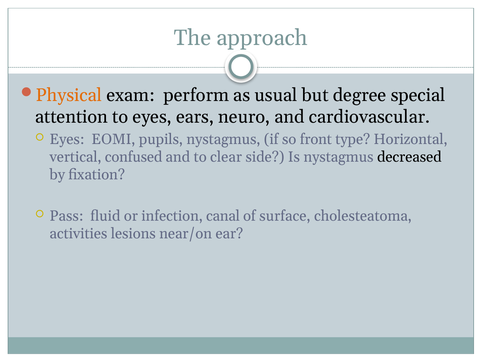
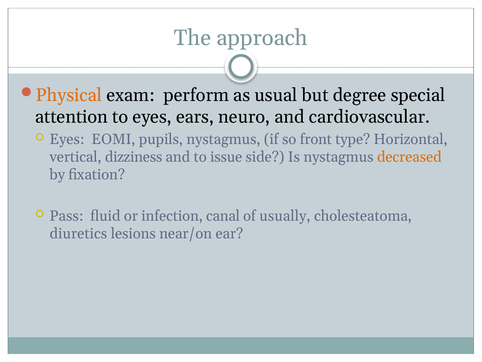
confused: confused -> dizziness
clear: clear -> issue
decreased colour: black -> orange
surface: surface -> usually
activities: activities -> diuretics
